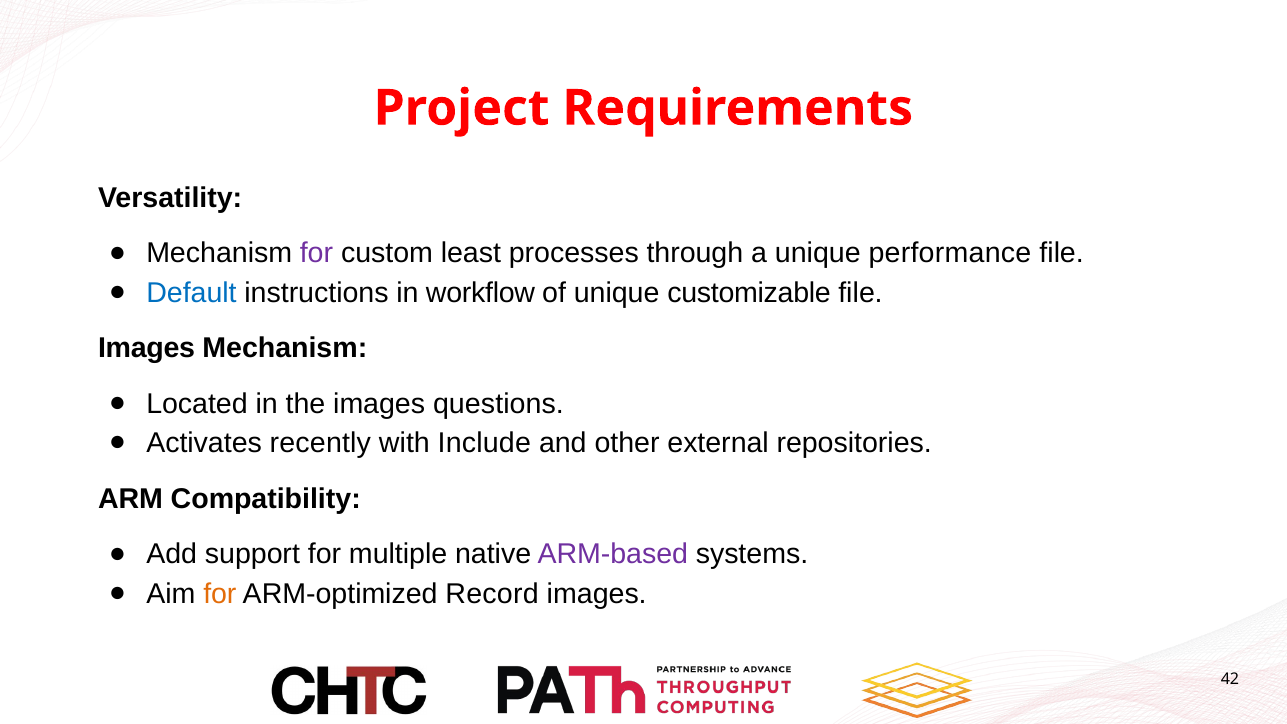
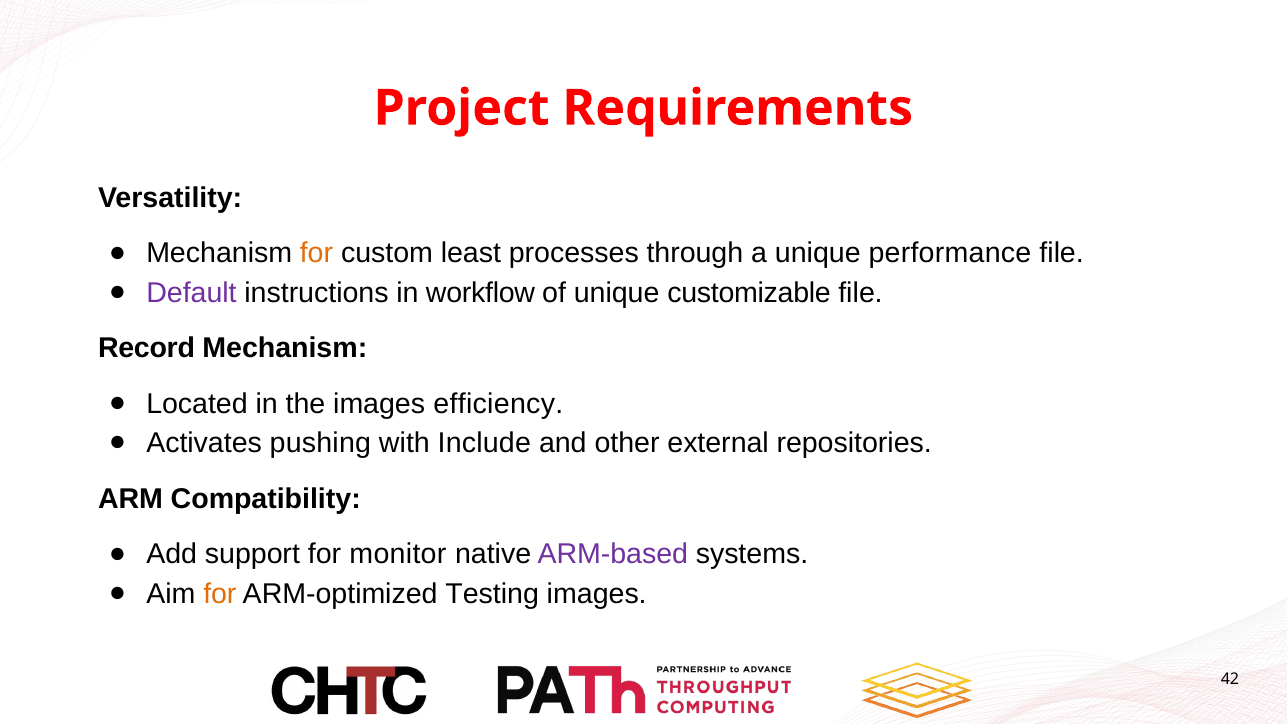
for at (316, 253) colour: purple -> orange
Default colour: blue -> purple
Images at (147, 348): Images -> Record
questions: questions -> efficiency
recently: recently -> pushing
multiple: multiple -> monitor
Record: Record -> Testing
